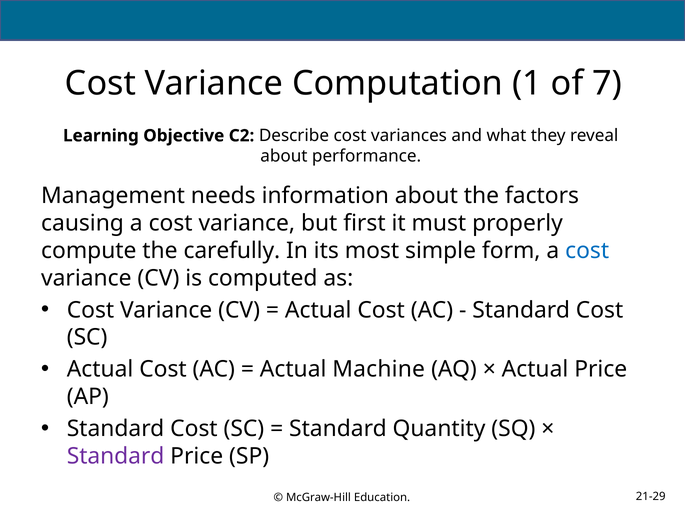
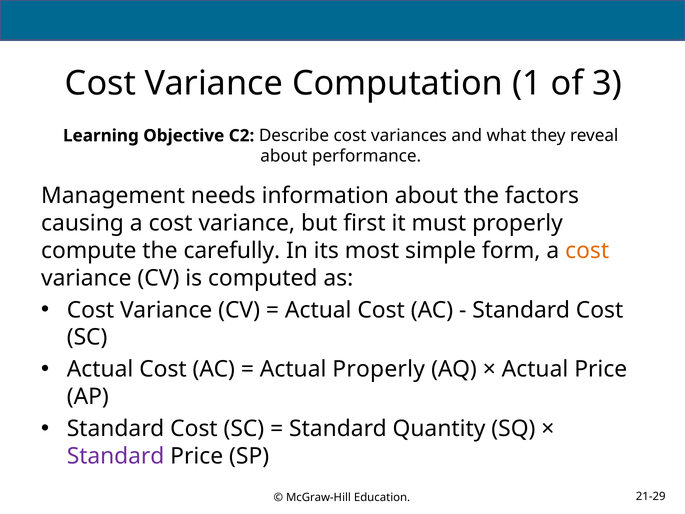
7: 7 -> 3
cost at (587, 250) colour: blue -> orange
Actual Machine: Machine -> Properly
